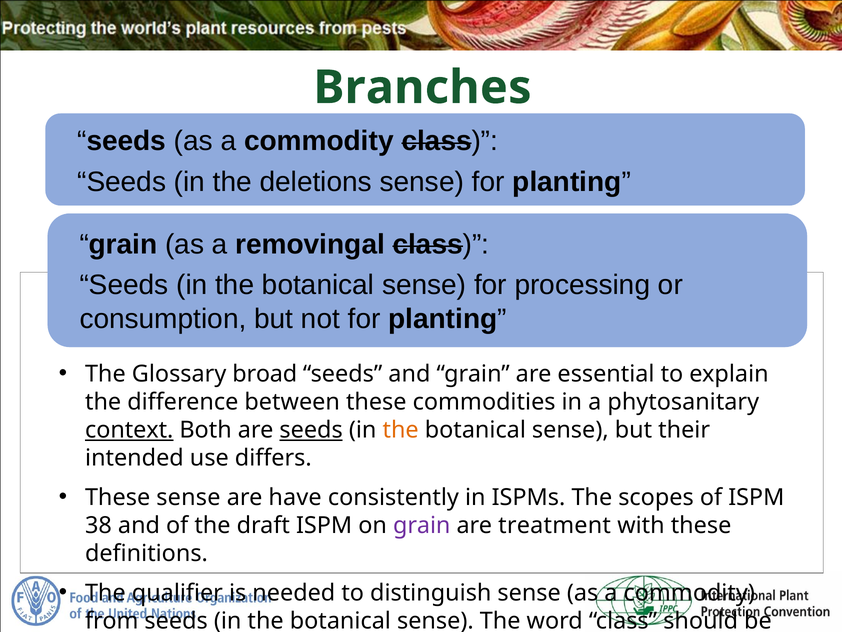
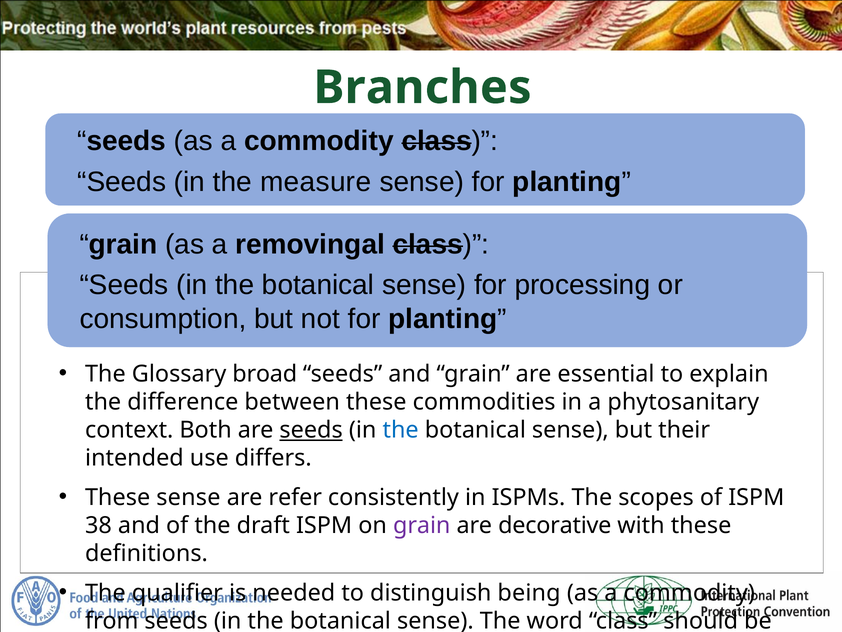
deletions: deletions -> measure
context underline: present -> none
the at (401, 430) colour: orange -> blue
have: have -> refer
treatment: treatment -> decorative
distinguish sense: sense -> being
